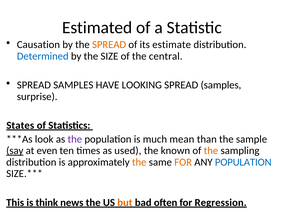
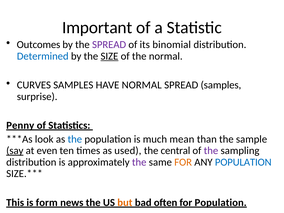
Estimated: Estimated -> Important
Causation: Causation -> Outcomes
SPREAD at (109, 45) colour: orange -> purple
estimate: estimate -> binomial
SIZE underline: none -> present
the central: central -> normal
SPREAD at (34, 85): SPREAD -> CURVES
HAVE LOOKING: LOOKING -> NORMAL
States: States -> Penny
the at (75, 139) colour: purple -> blue
known: known -> central
the at (211, 151) colour: orange -> purple
the at (139, 162) colour: orange -> purple
think: think -> form
for Regression: Regression -> Population
